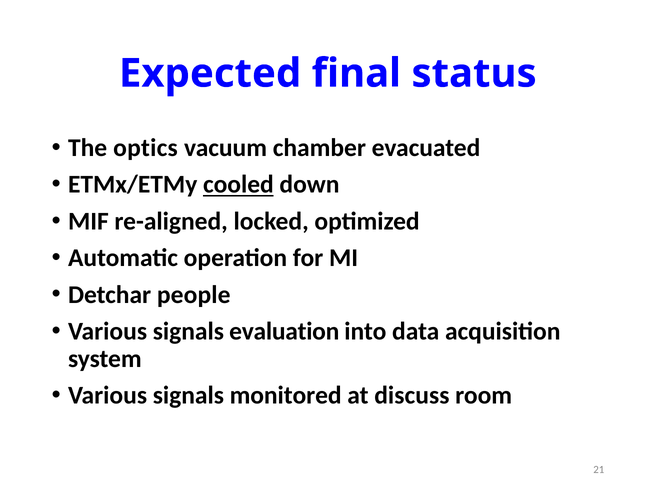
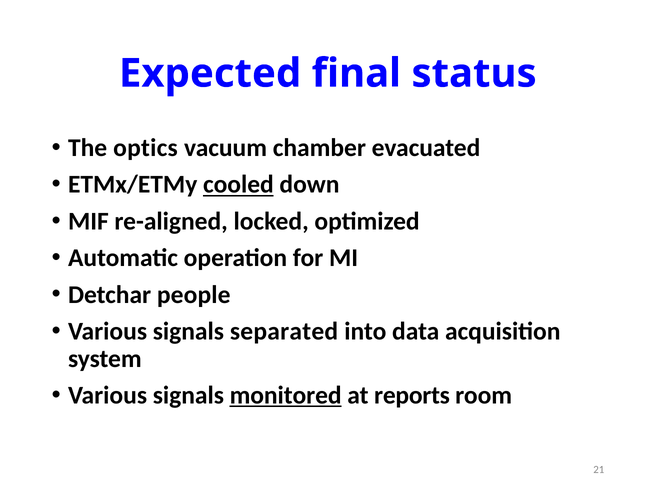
evaluation: evaluation -> separated
monitored underline: none -> present
discuss: discuss -> reports
